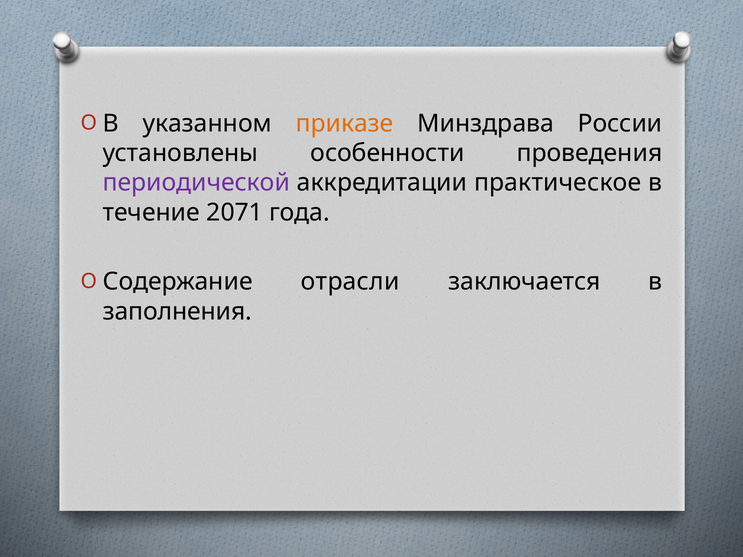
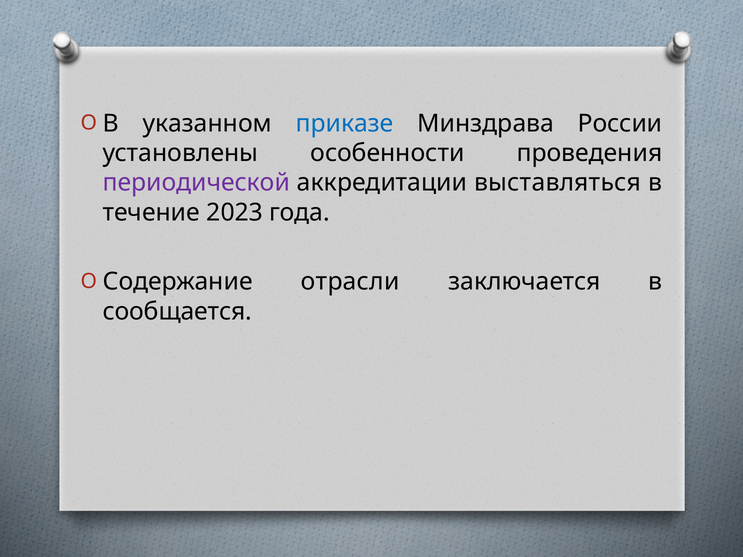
приказе colour: orange -> blue
практическое: практическое -> выставляться
2071: 2071 -> 2023
заполнения: заполнения -> сообщается
